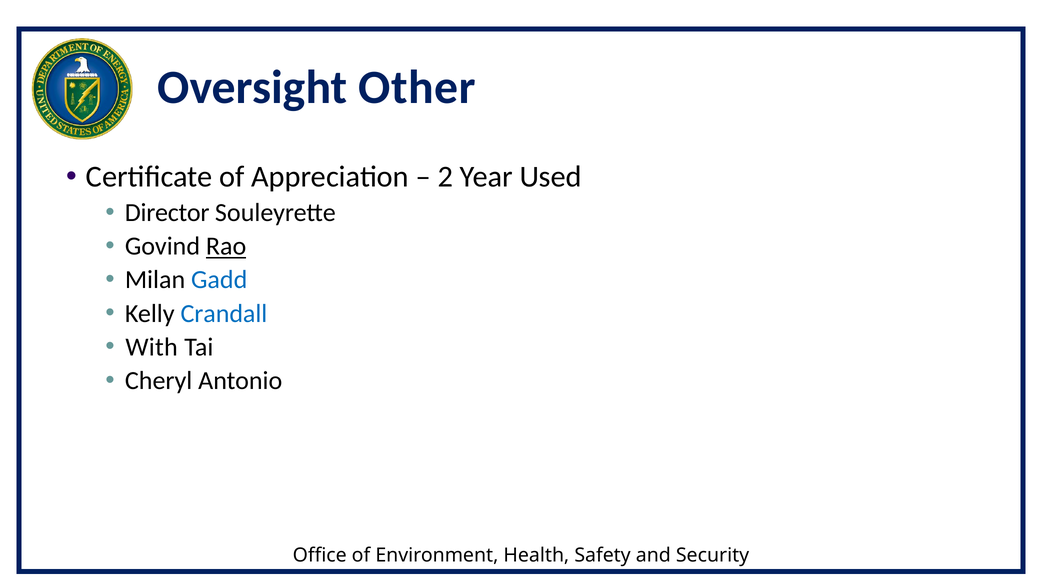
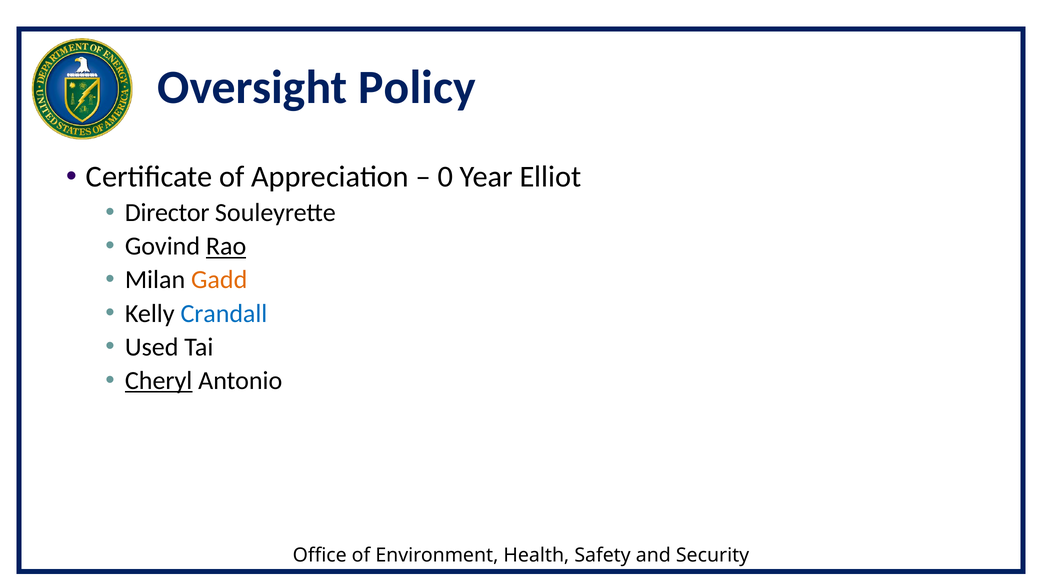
Other: Other -> Policy
2: 2 -> 0
Used: Used -> Elliot
Gadd colour: blue -> orange
With: With -> Used
Cheryl underline: none -> present
